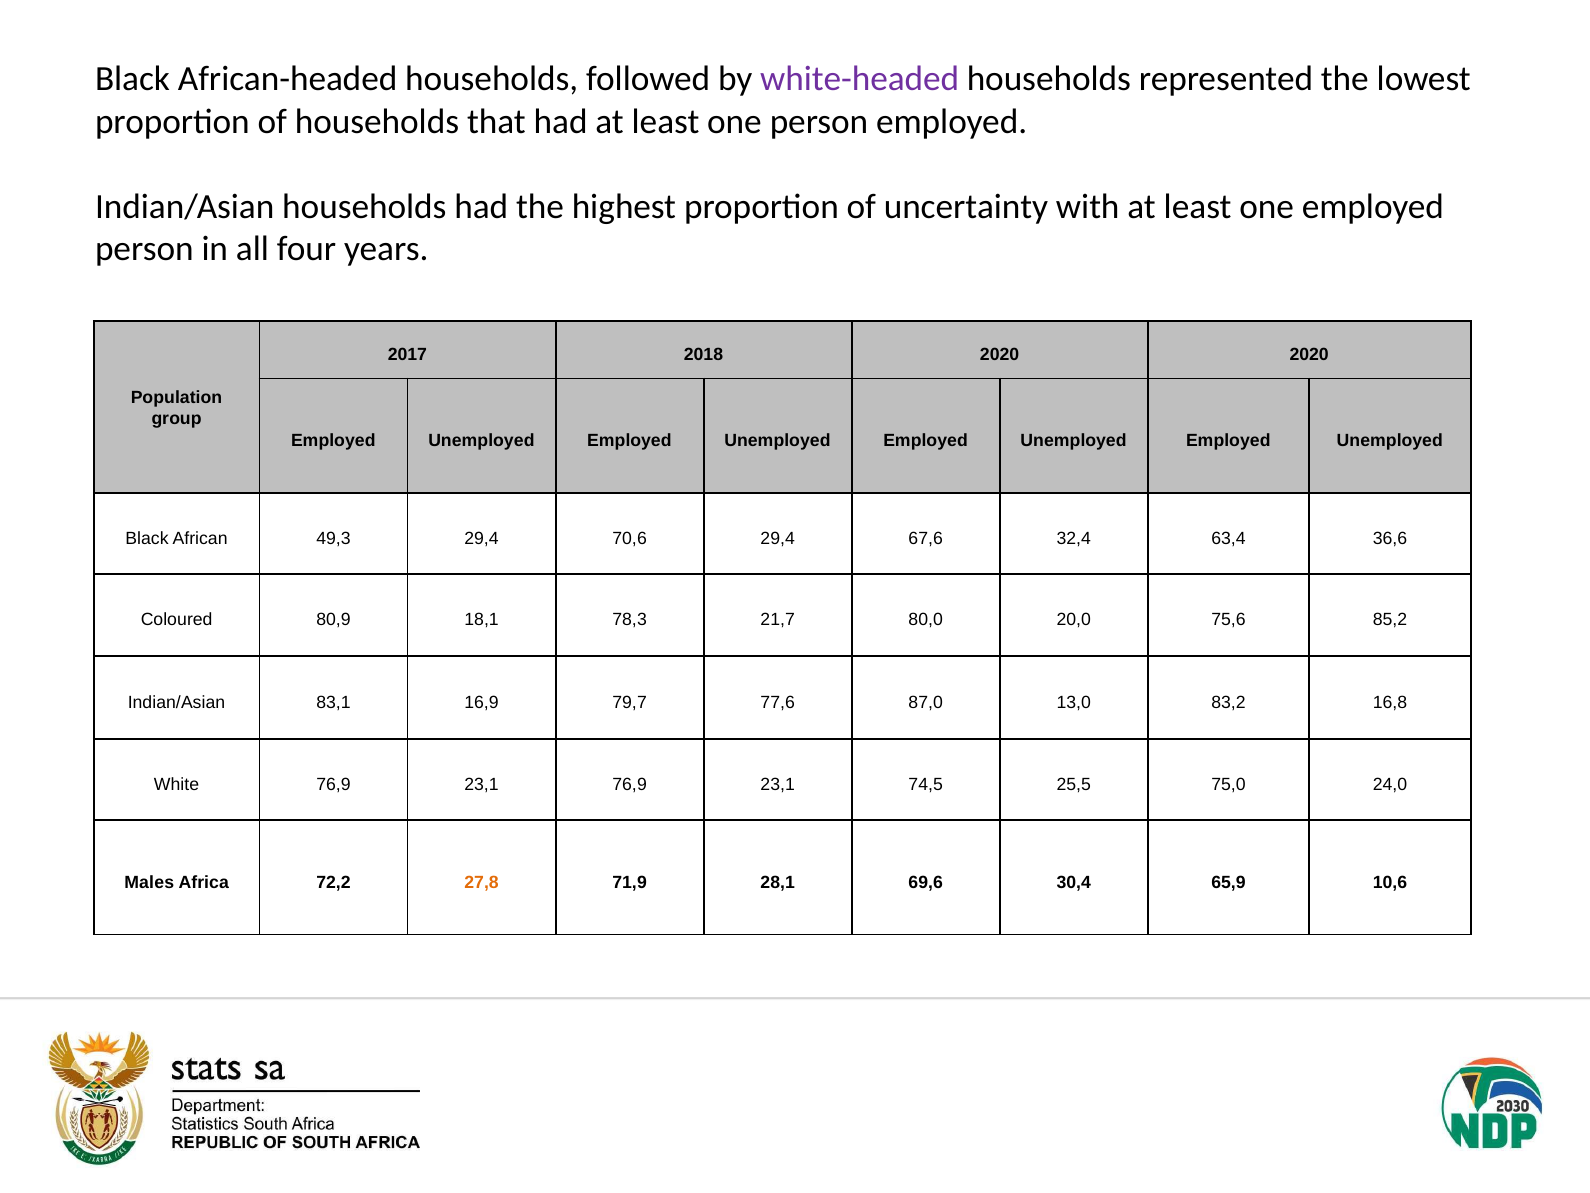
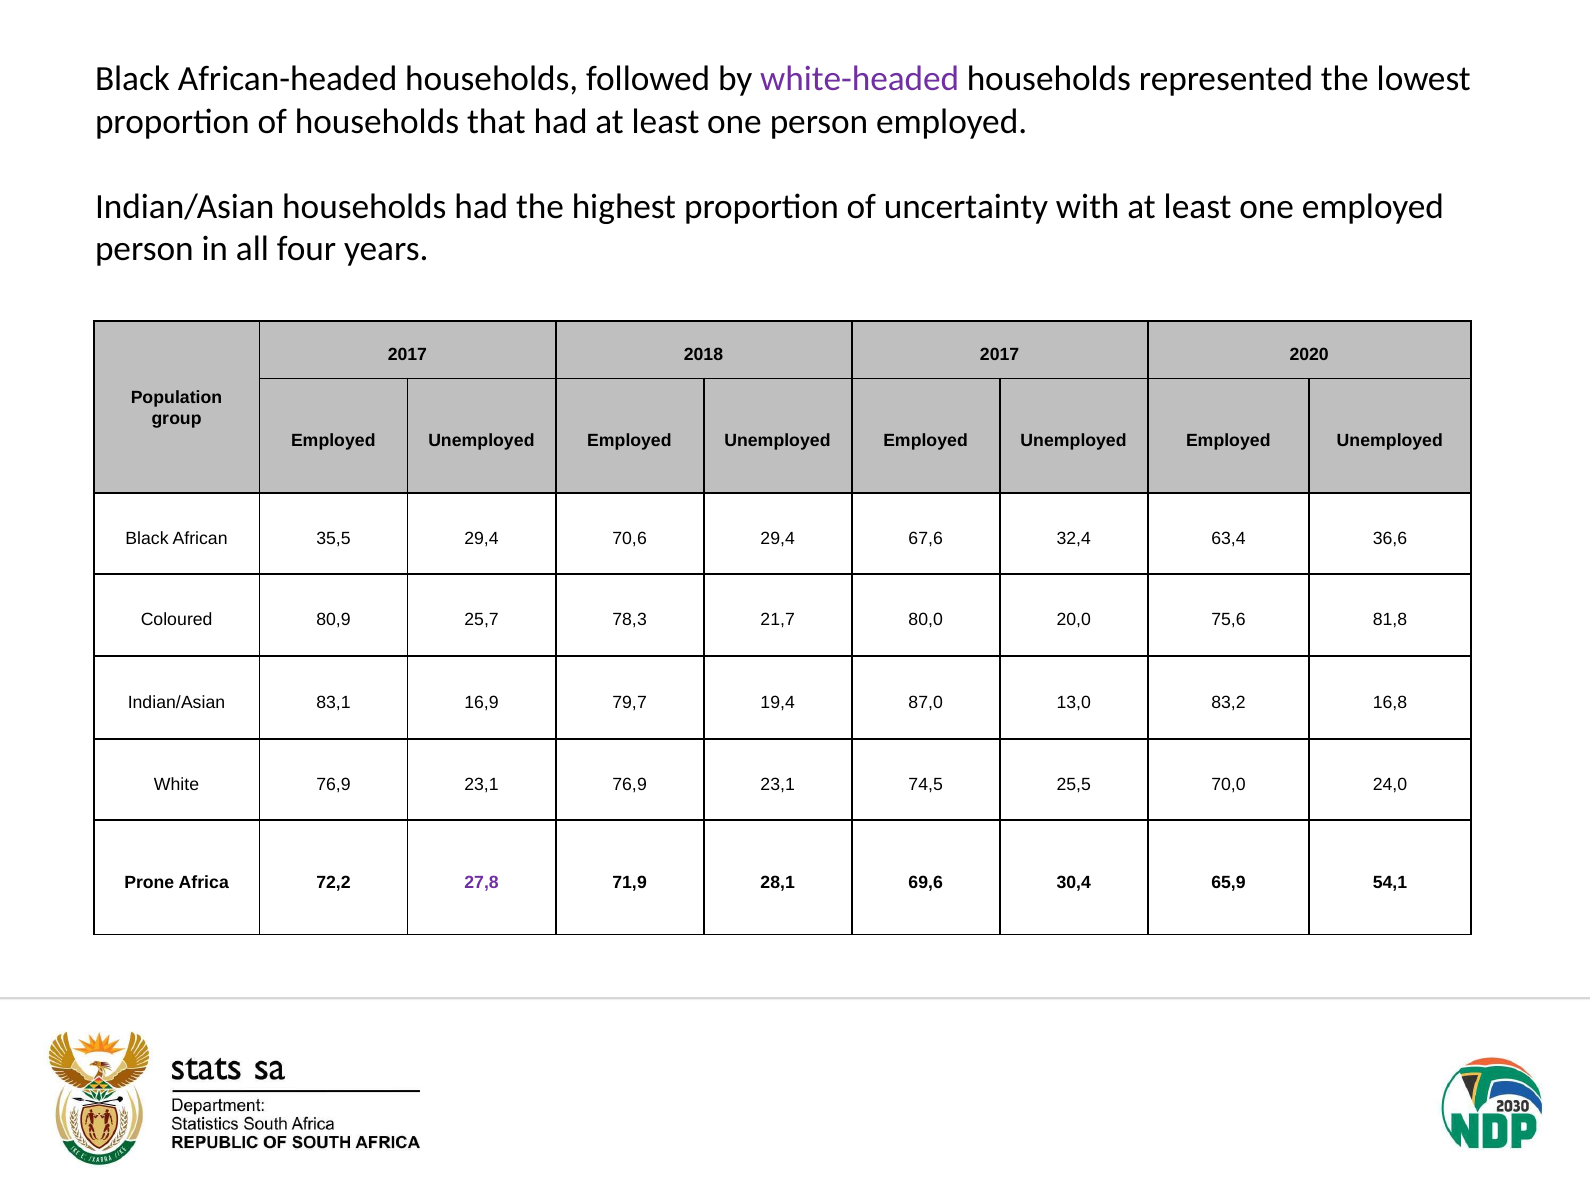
2018 2020: 2020 -> 2017
49,3: 49,3 -> 35,5
18,1: 18,1 -> 25,7
85,2: 85,2 -> 81,8
77,6: 77,6 -> 19,4
75,0: 75,0 -> 70,0
Males: Males -> Prone
27,8 colour: orange -> purple
10,6: 10,6 -> 54,1
